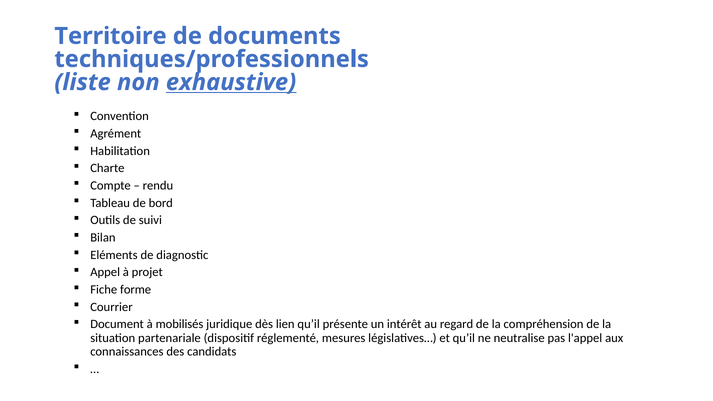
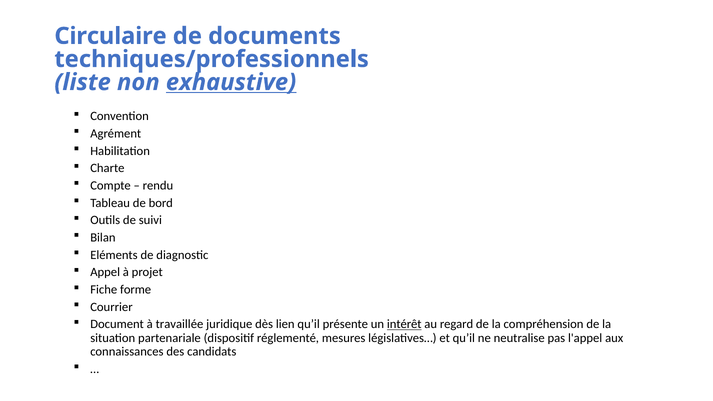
Territoire: Territoire -> Circulaire
mobilisés: mobilisés -> travaillée
intérêt underline: none -> present
